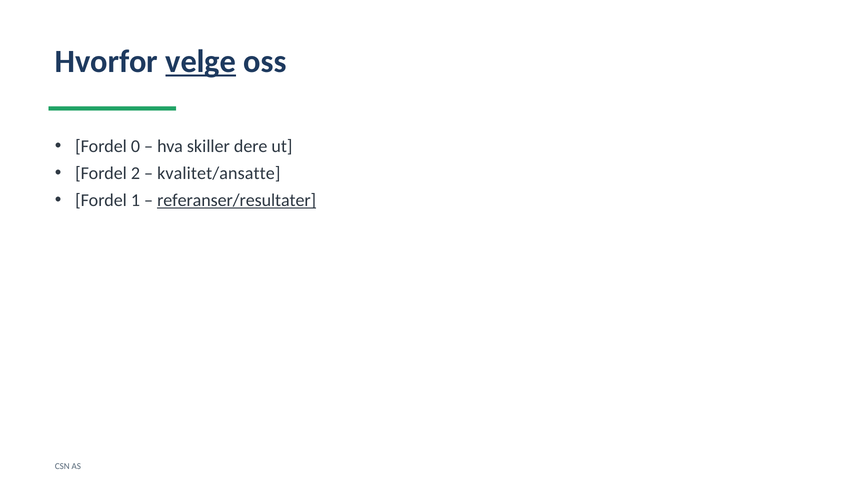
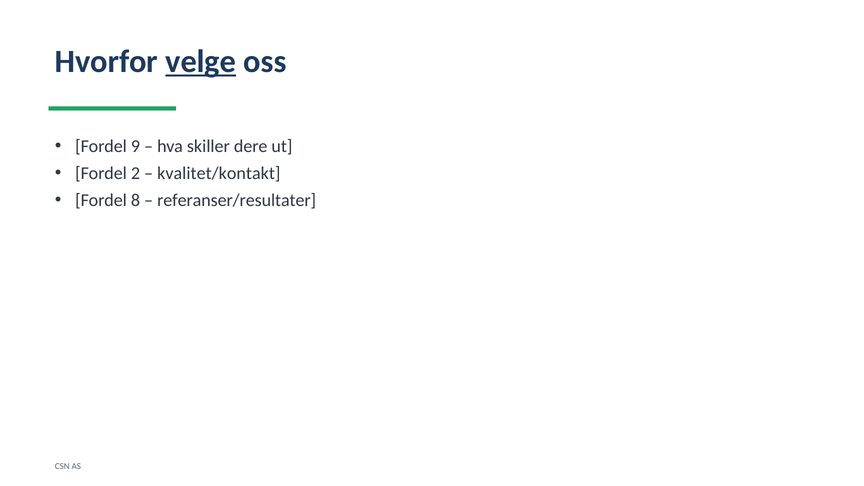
0: 0 -> 9
kvalitet/ansatte: kvalitet/ansatte -> kvalitet/kontakt
1: 1 -> 8
referanser/resultater underline: present -> none
